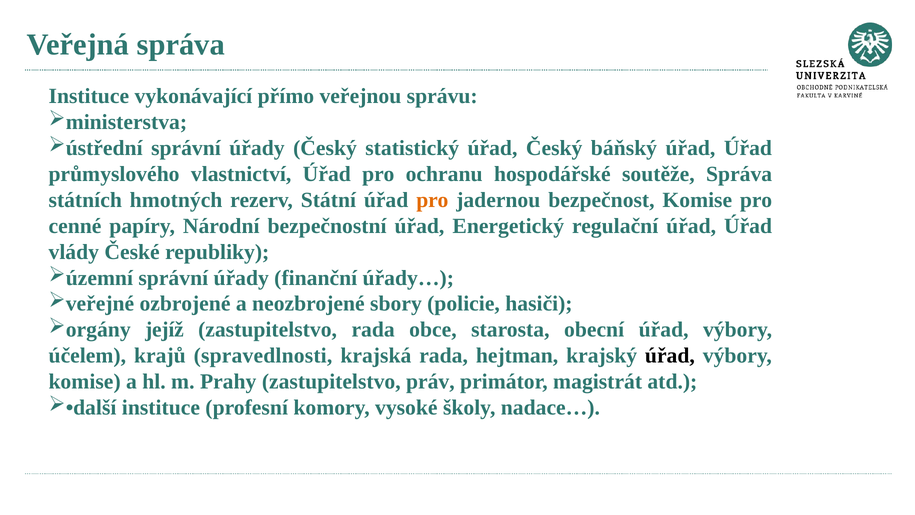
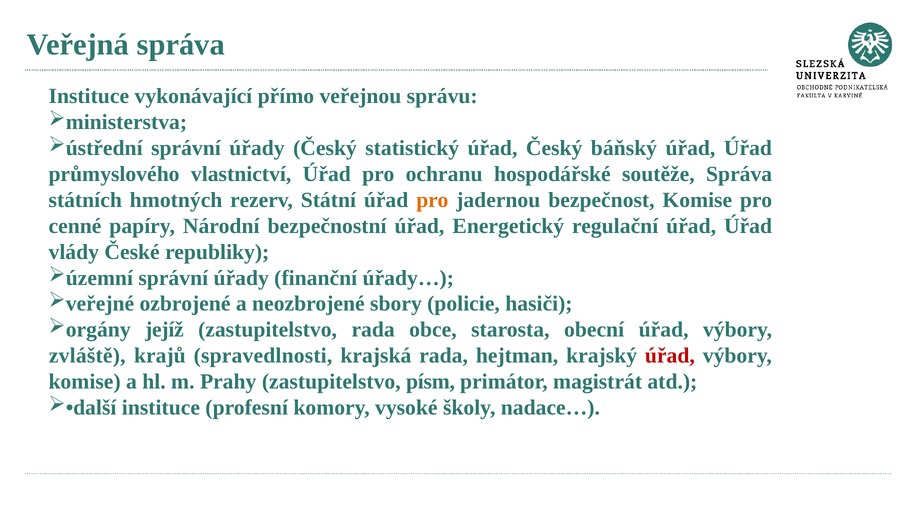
účelem: účelem -> zvláště
úřad at (670, 356) colour: black -> red
práv: práv -> písm
